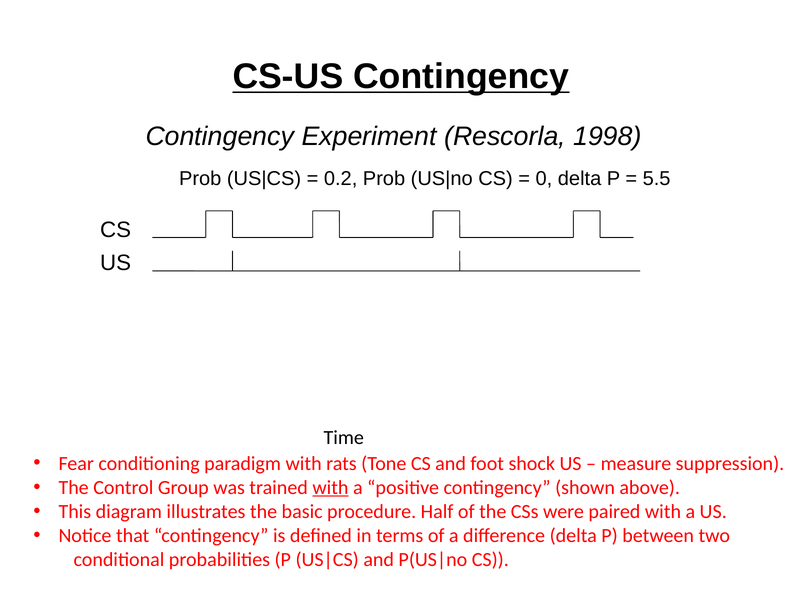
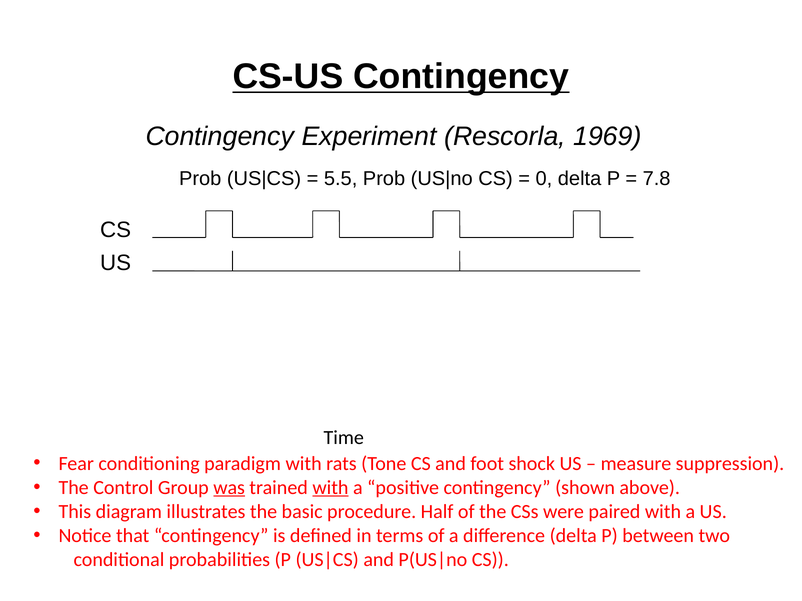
1998: 1998 -> 1969
0.2: 0.2 -> 5.5
5.5: 5.5 -> 7.8
was underline: none -> present
